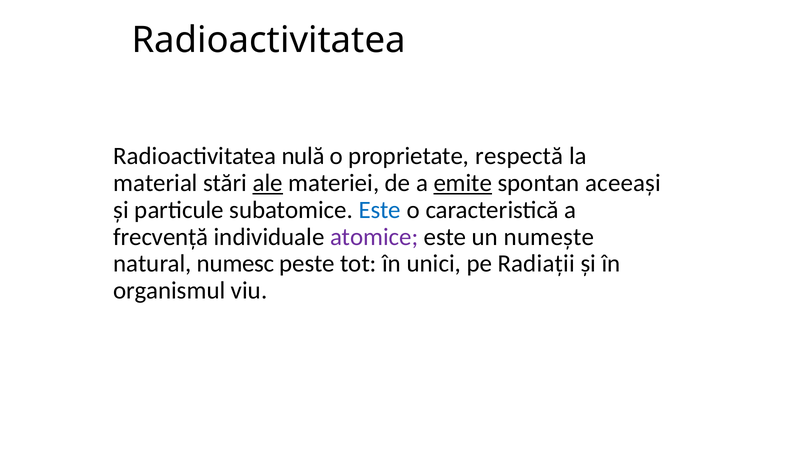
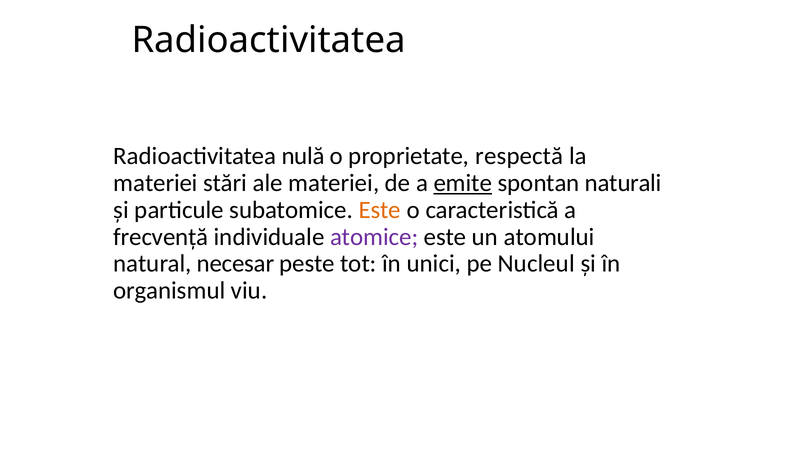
material at (156, 183): material -> materiei
ale underline: present -> none
aceeași: aceeași -> naturali
Este at (380, 210) colour: blue -> orange
numește: numește -> atomului
numesc: numesc -> necesar
Radiații: Radiații -> Nucleul
